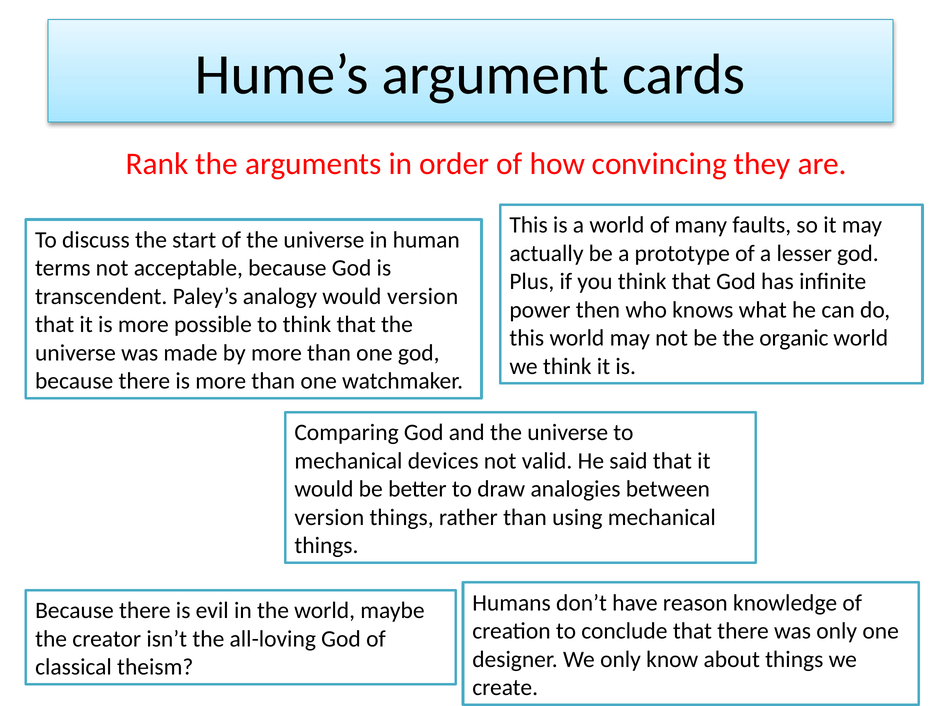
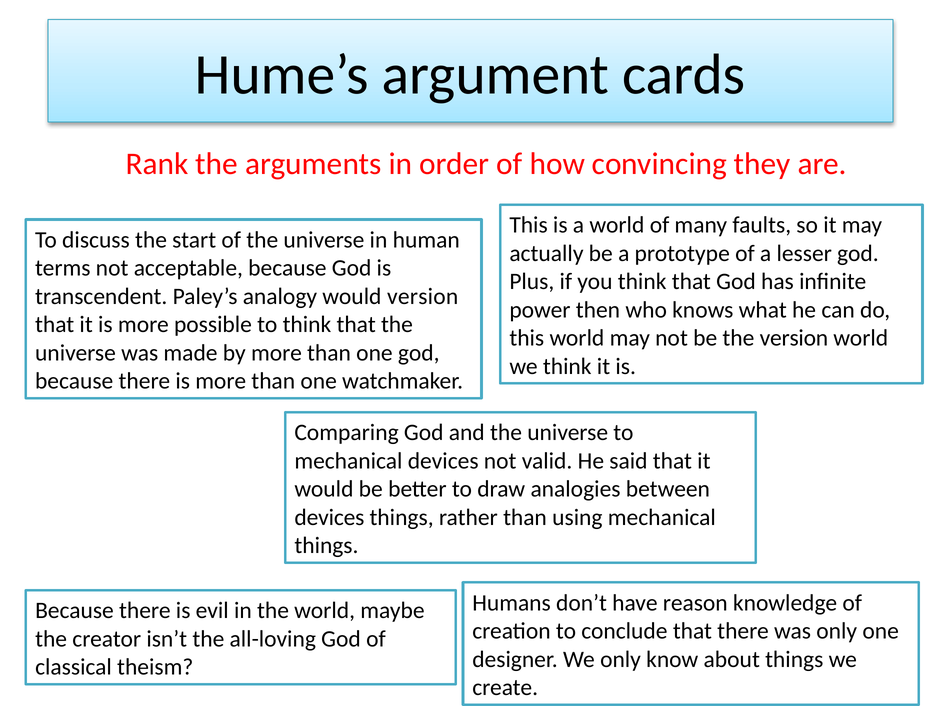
the organic: organic -> version
version at (329, 517): version -> devices
